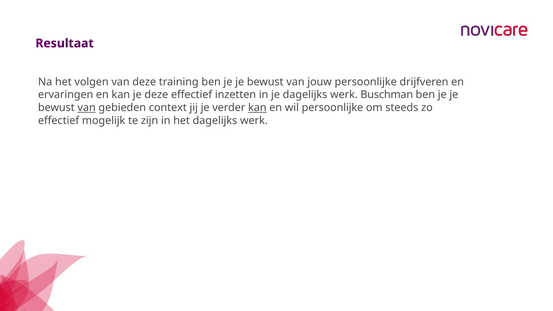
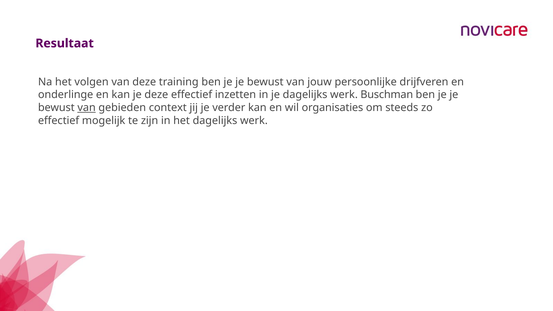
ervaringen: ervaringen -> onderlinge
kan at (257, 108) underline: present -> none
wil persoonlijke: persoonlijke -> organisaties
